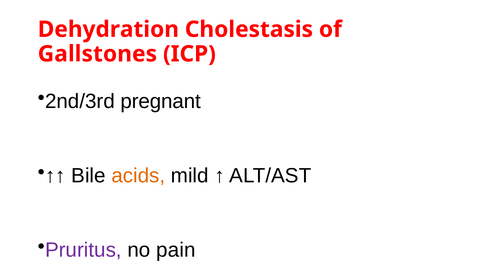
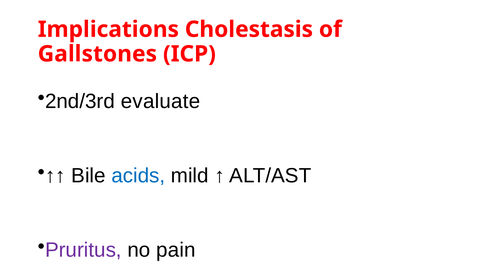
Dehydration: Dehydration -> Implications
pregnant: pregnant -> evaluate
acids colour: orange -> blue
